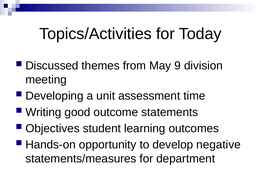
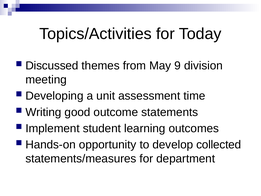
Objectives: Objectives -> Implement
negative: negative -> collected
